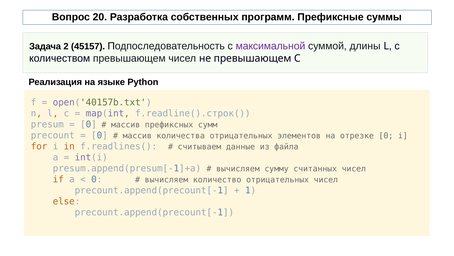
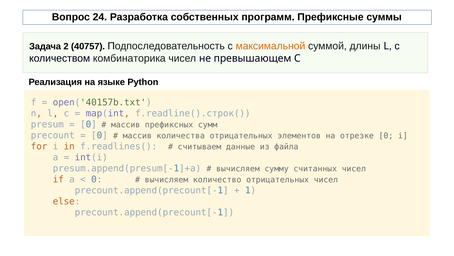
20: 20 -> 24
45157: 45157 -> 40757
максимальной colour: purple -> orange
количеством превышающем: превышающем -> комбинаторика
